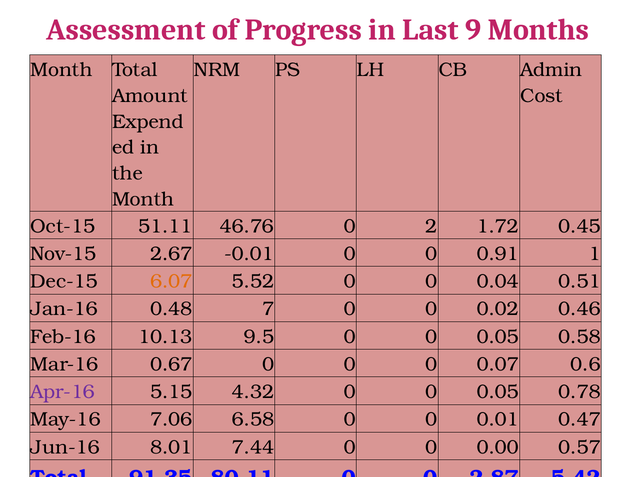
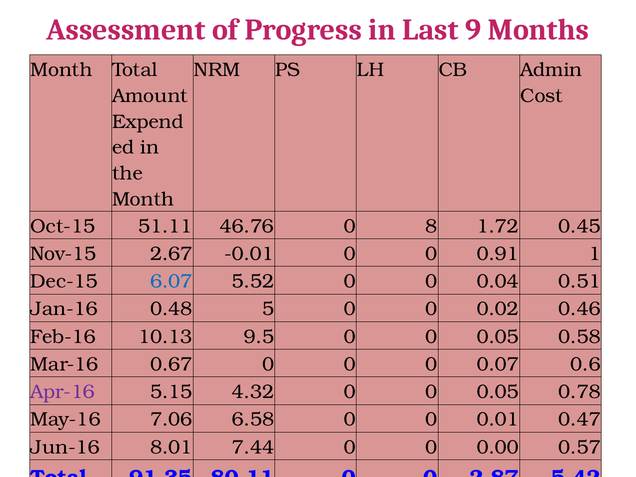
2: 2 -> 8
6.07 colour: orange -> blue
7: 7 -> 5
